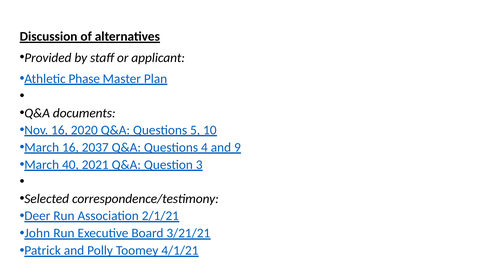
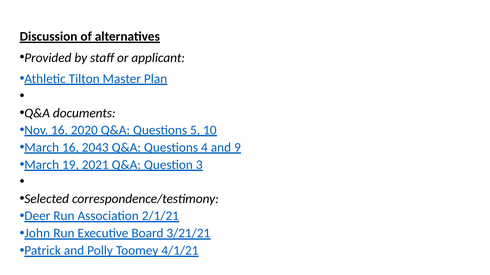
Phase: Phase -> Tilton
2037: 2037 -> 2043
40: 40 -> 19
